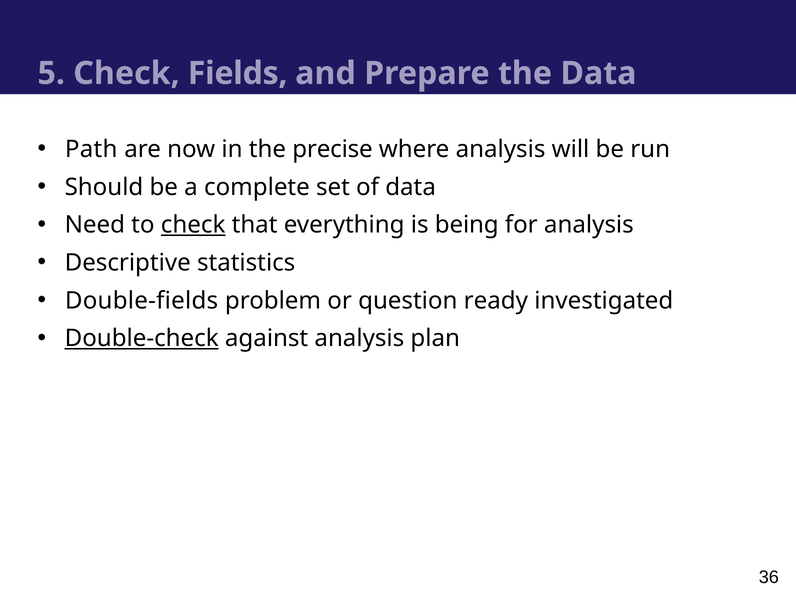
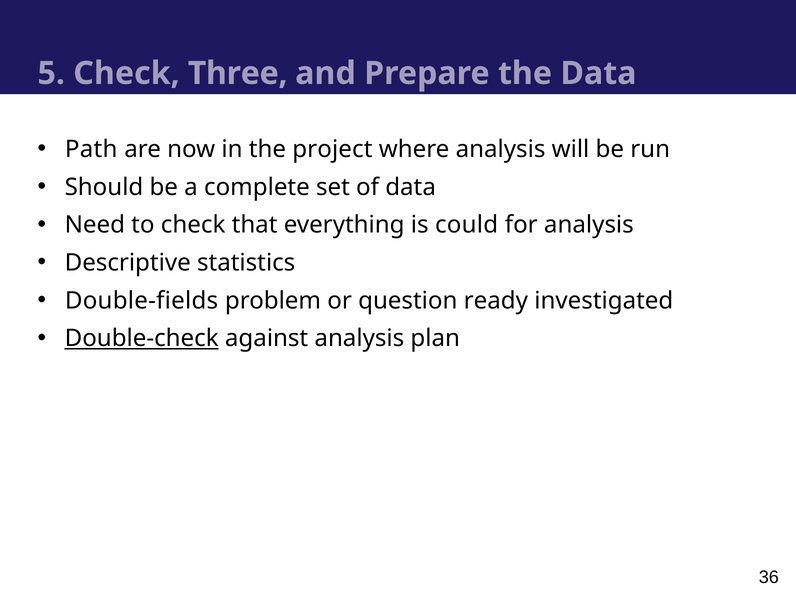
Fields: Fields -> Three
precise: precise -> project
check at (193, 225) underline: present -> none
being: being -> could
